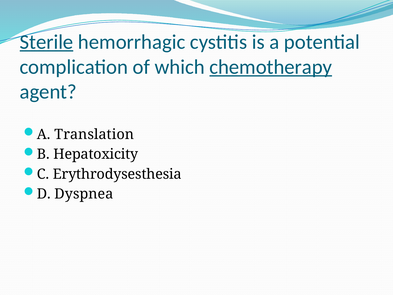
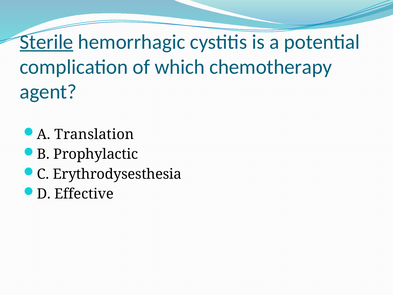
chemotherapy underline: present -> none
Hepatoxicity: Hepatoxicity -> Prophylactic
Dyspnea: Dyspnea -> Effective
